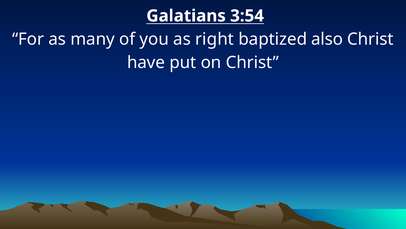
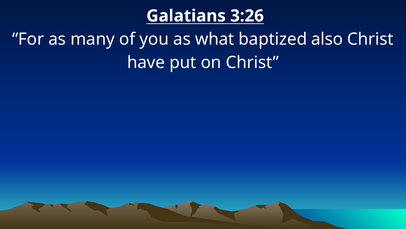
3:54: 3:54 -> 3:26
right: right -> what
